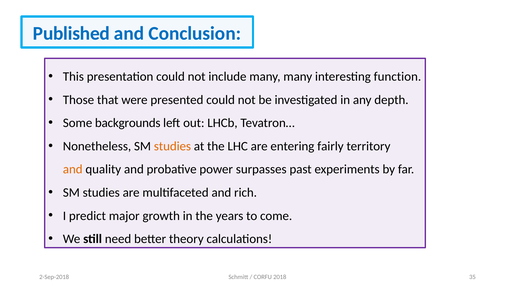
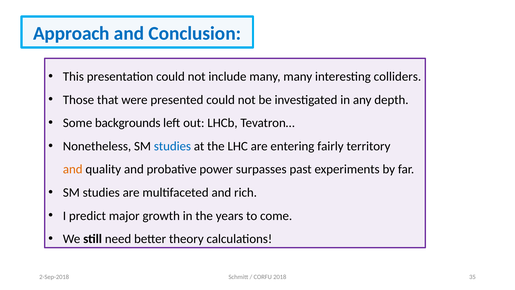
Published: Published -> Approach
function: function -> colliders
studies at (172, 146) colour: orange -> blue
